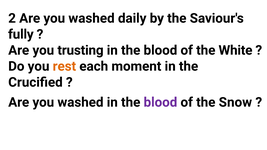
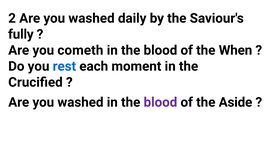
trusting: trusting -> cometh
White: White -> When
rest colour: orange -> blue
Snow: Snow -> Aside
